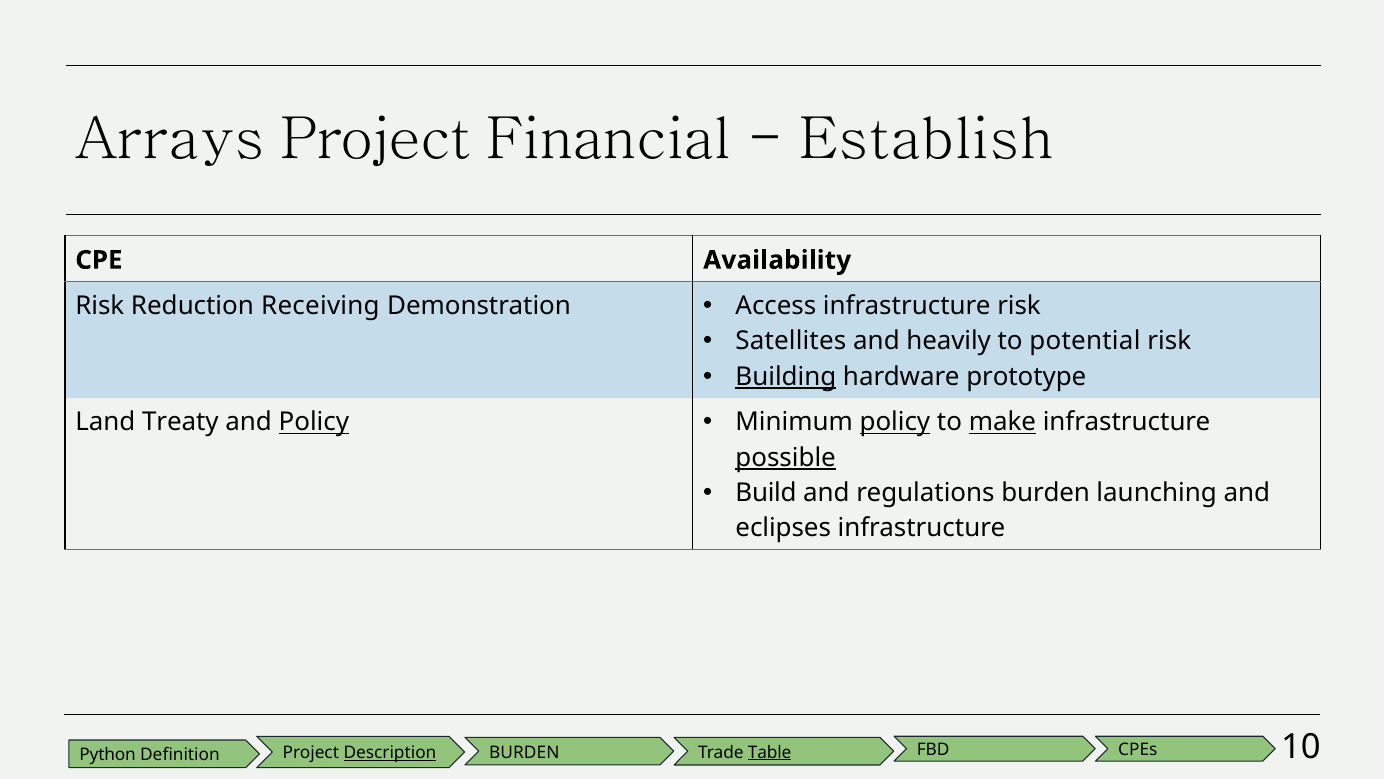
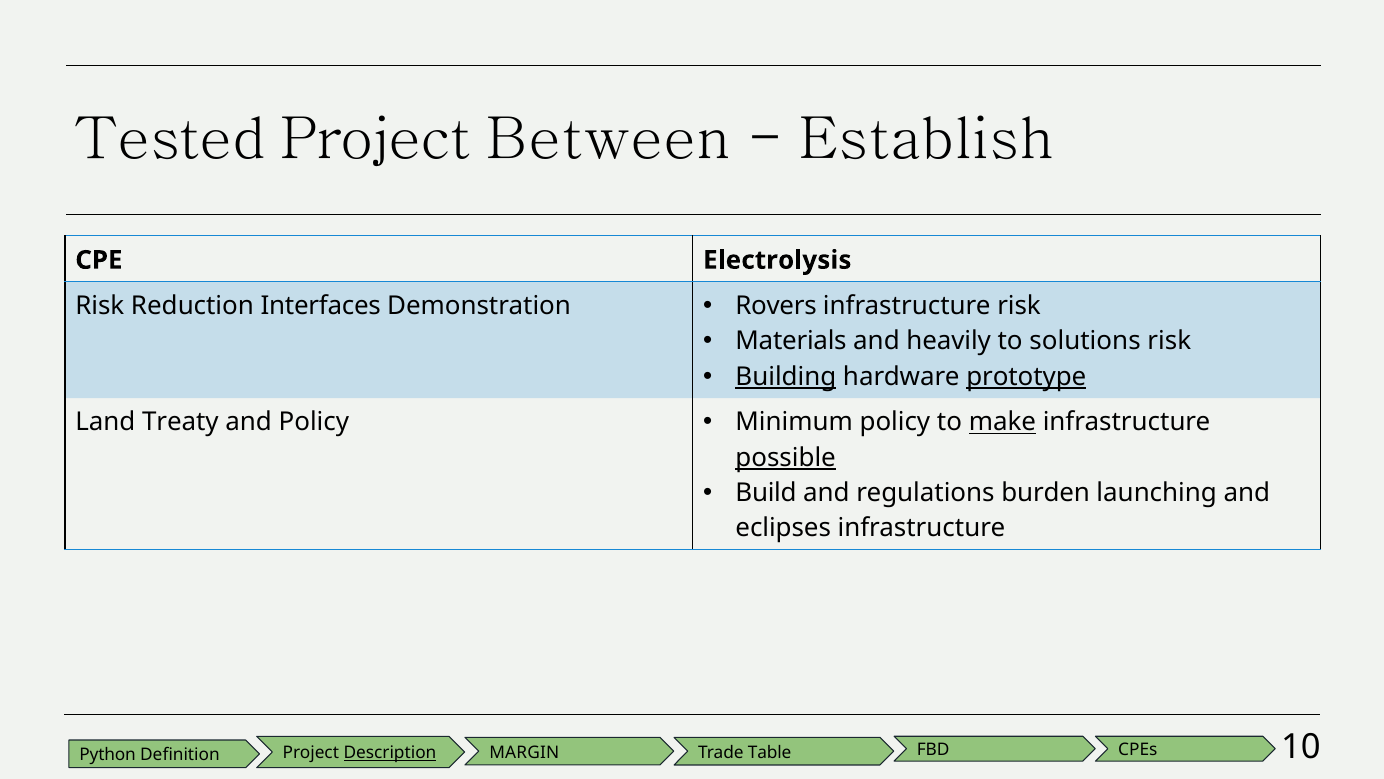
Arrays: Arrays -> Tested
Financial: Financial -> Between
Availability: Availability -> Electrolysis
Receiving: Receiving -> Interfaces
Access: Access -> Rovers
Satellites: Satellites -> Materials
potential: potential -> solutions
prototype underline: none -> present
Policy at (314, 422) underline: present -> none
policy at (895, 422) underline: present -> none
Definition BURDEN: BURDEN -> MARGIN
Table underline: present -> none
